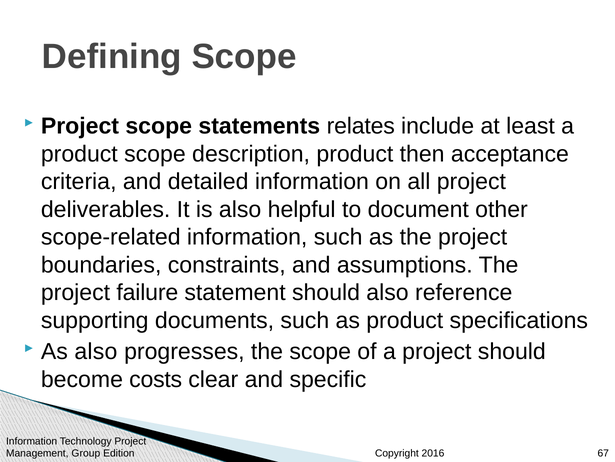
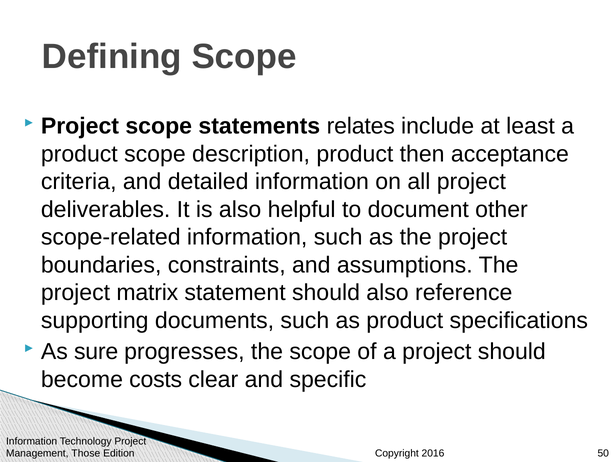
failure: failure -> matrix
As also: also -> sure
Group: Group -> Those
67: 67 -> 50
